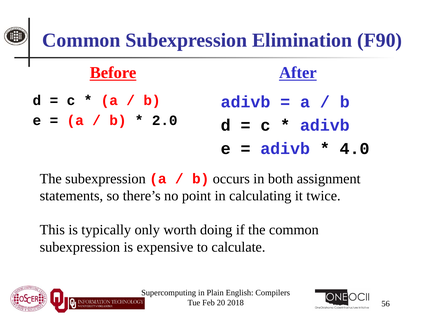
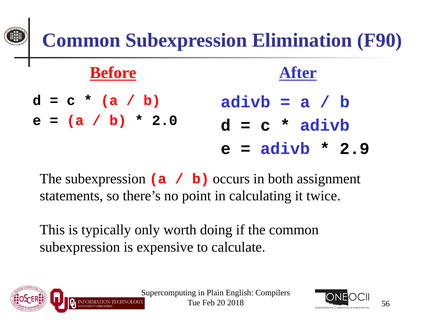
4.0: 4.0 -> 2.9
